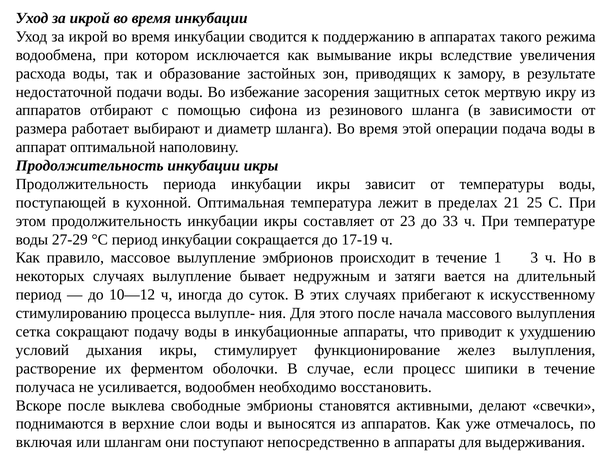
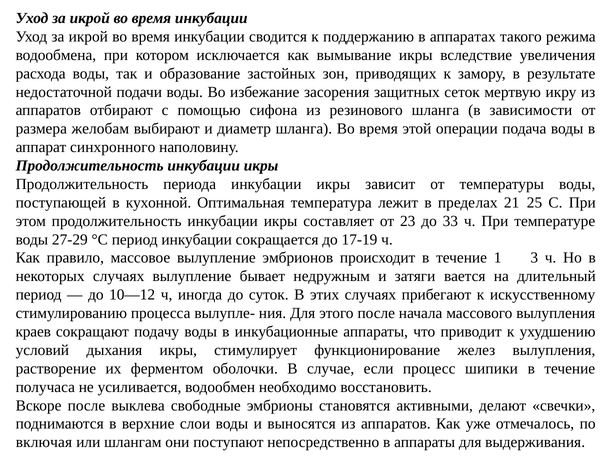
работает: работает -> желобам
оптимальной: оптимальной -> синхронного
сетка: сетка -> краев
